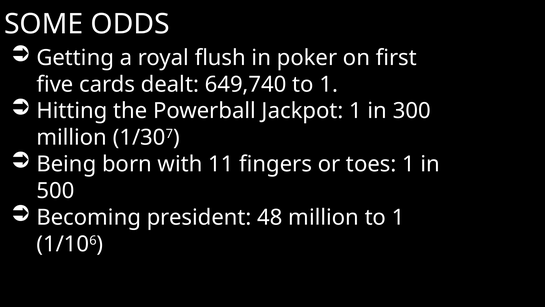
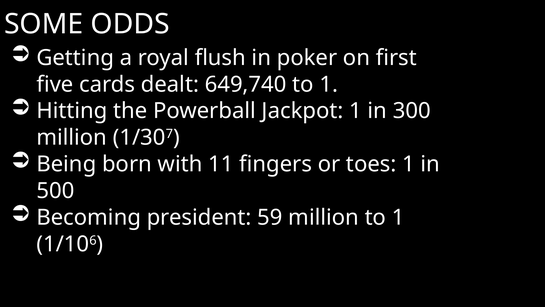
48: 48 -> 59
